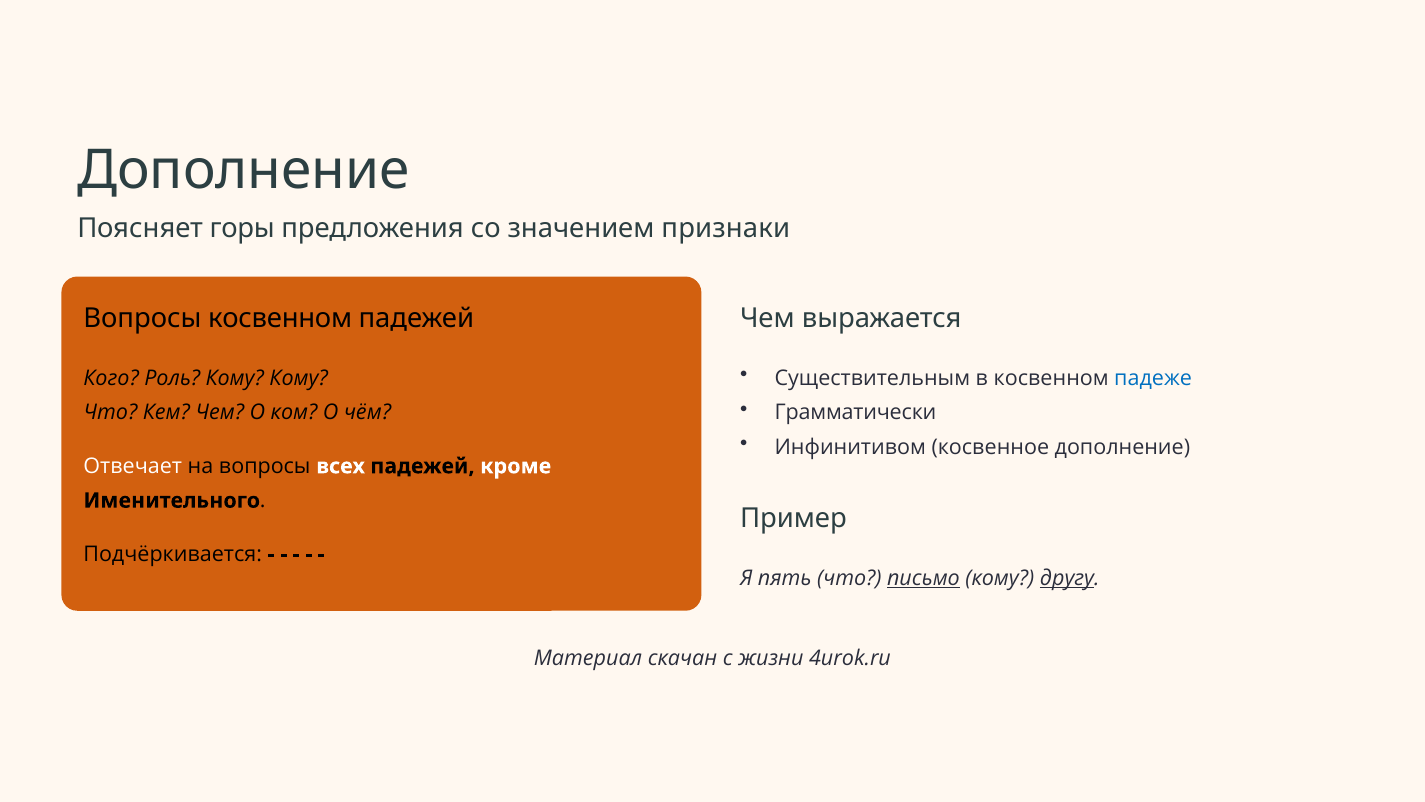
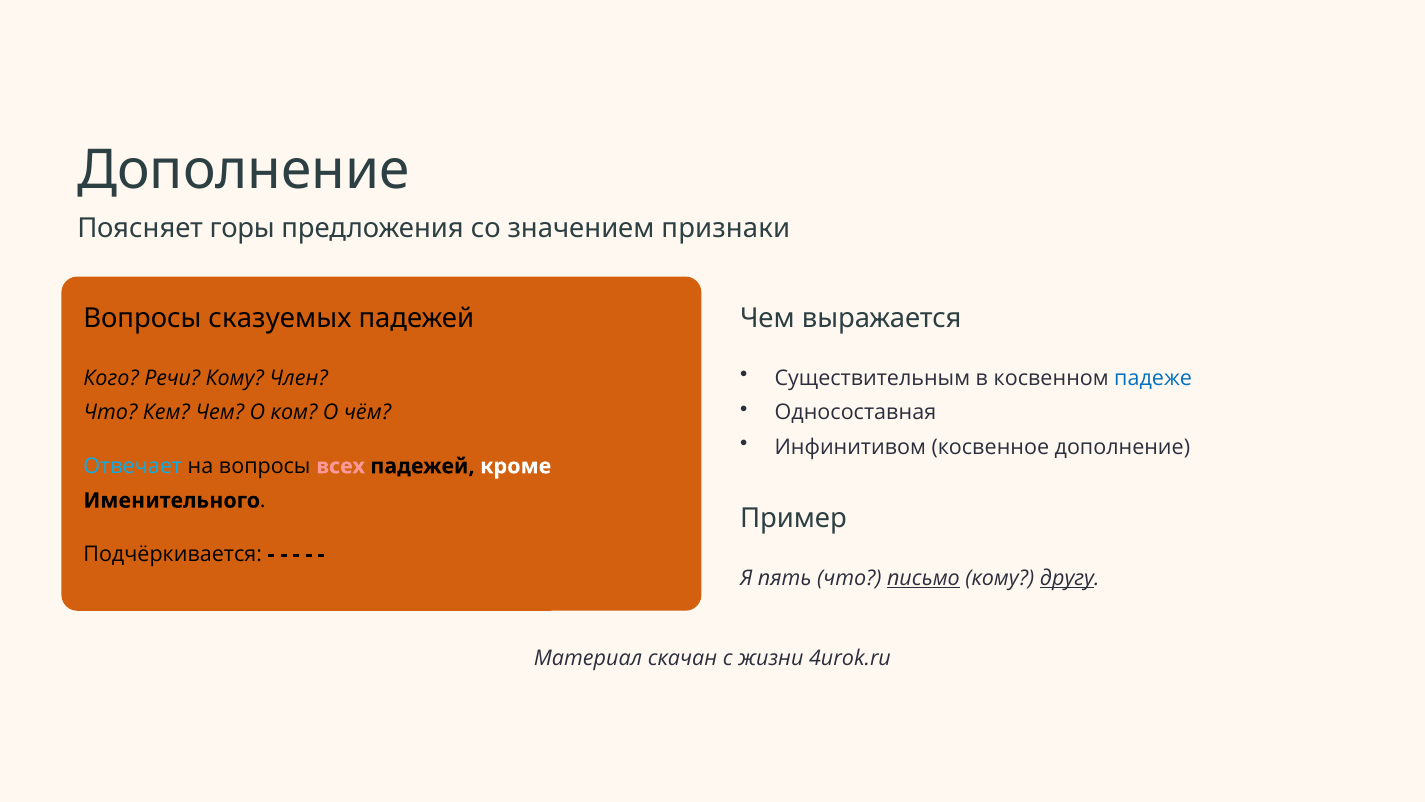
Вопросы косвенном: косвенном -> сказуемых
Роль: Роль -> Речи
Кому Кому: Кому -> Член
Грамматически: Грамматически -> Односоставная
Отвечает colour: white -> light blue
всех colour: white -> pink
